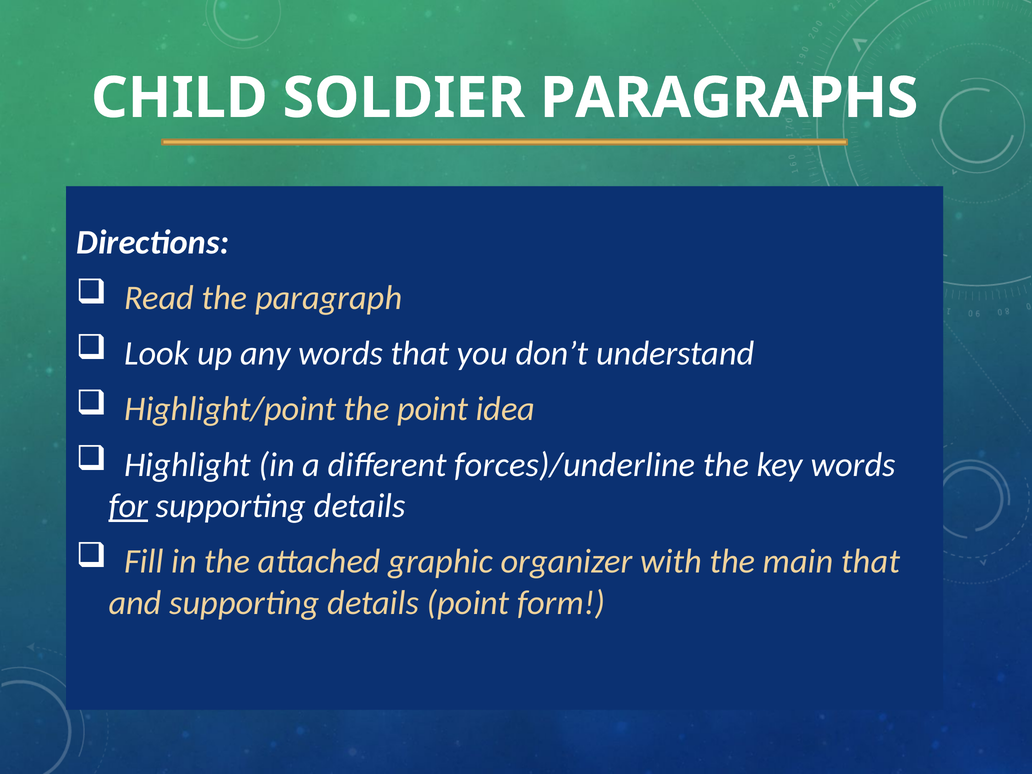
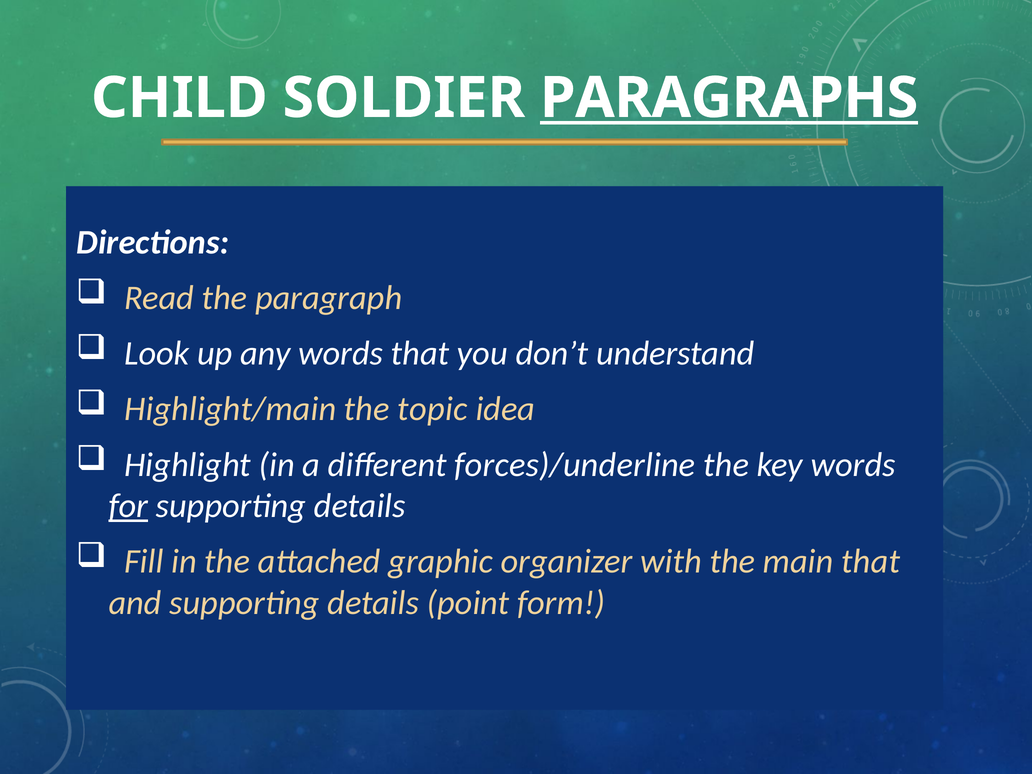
PARAGRAPHS underline: none -> present
Highlight/point: Highlight/point -> Highlight/main
the point: point -> topic
